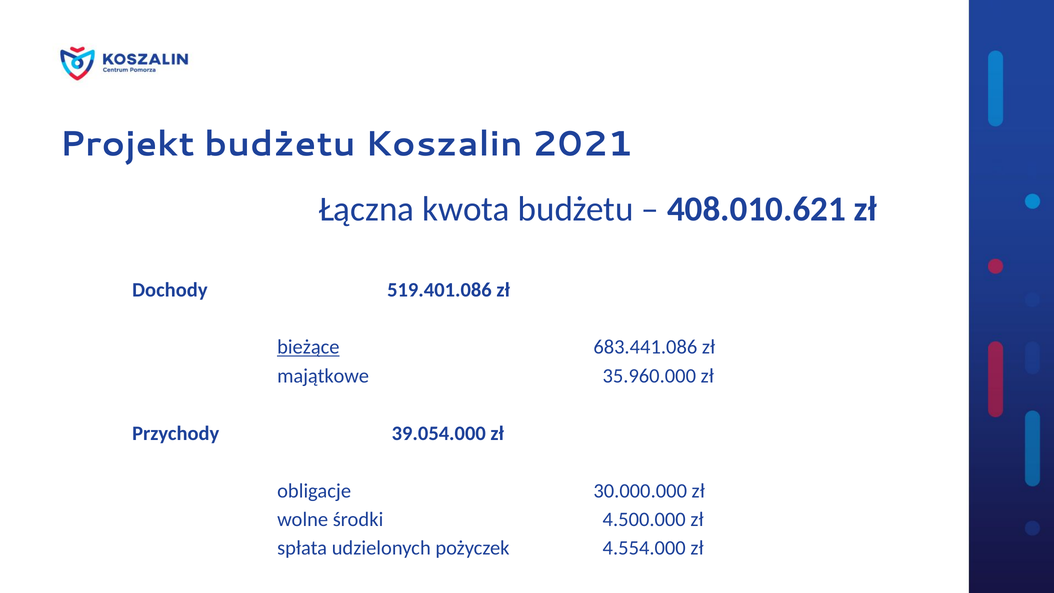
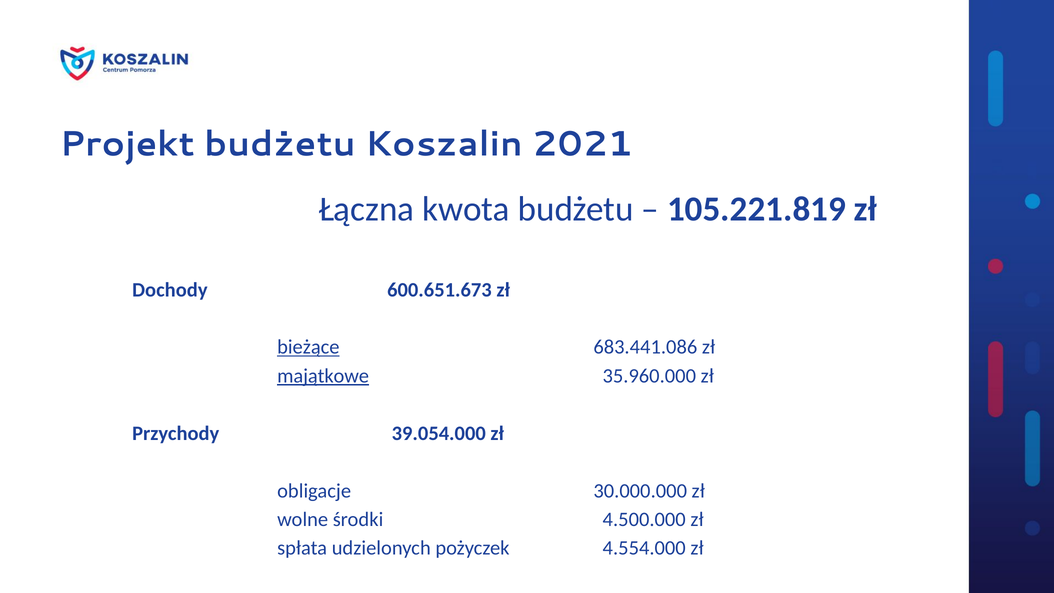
408.010.621: 408.010.621 -> 105.221.819
519.401.086: 519.401.086 -> 600.651.673
majątkowe underline: none -> present
